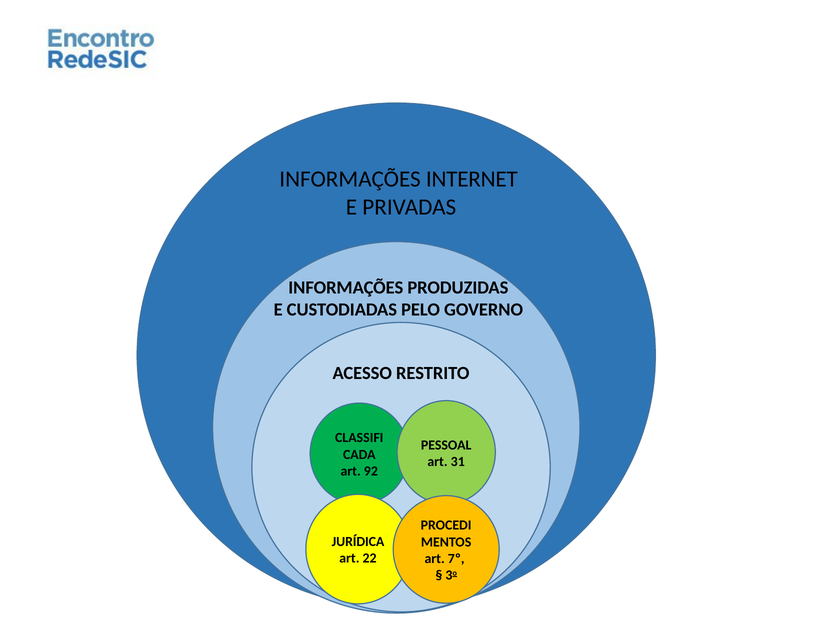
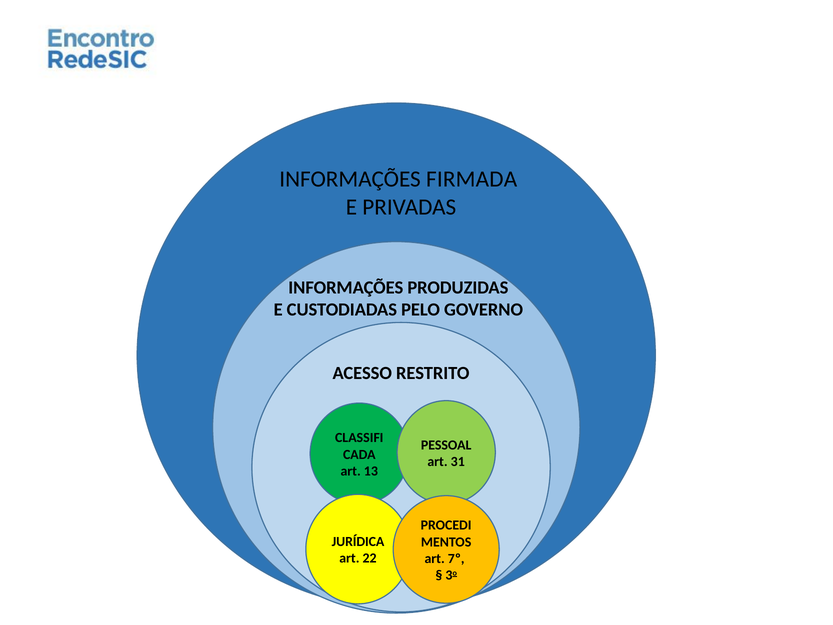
INTERNET: INTERNET -> FIRMADA
92: 92 -> 13
